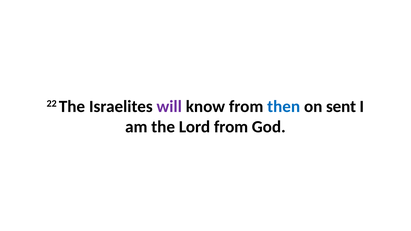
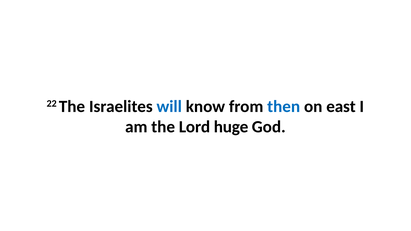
will colour: purple -> blue
sent: sent -> east
Lord from: from -> huge
